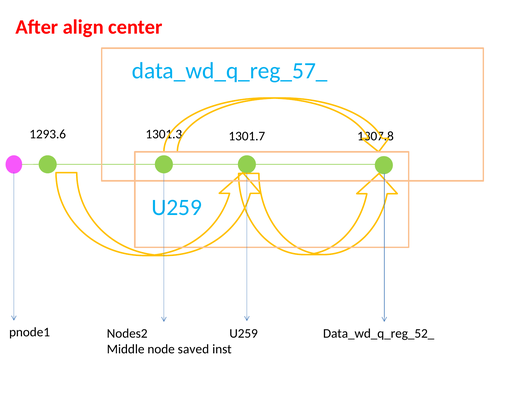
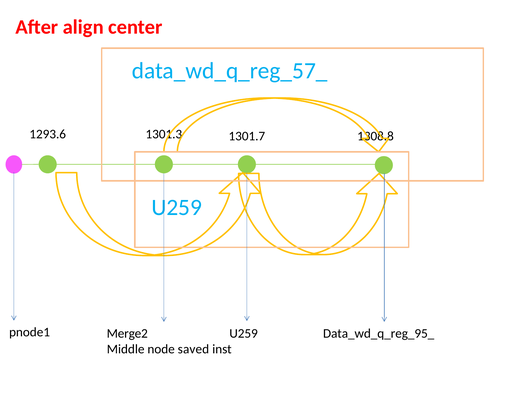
1307.8: 1307.8 -> 1308.8
Nodes2: Nodes2 -> Merge2
Data_wd_q_reg_52_: Data_wd_q_reg_52_ -> Data_wd_q_reg_95_
